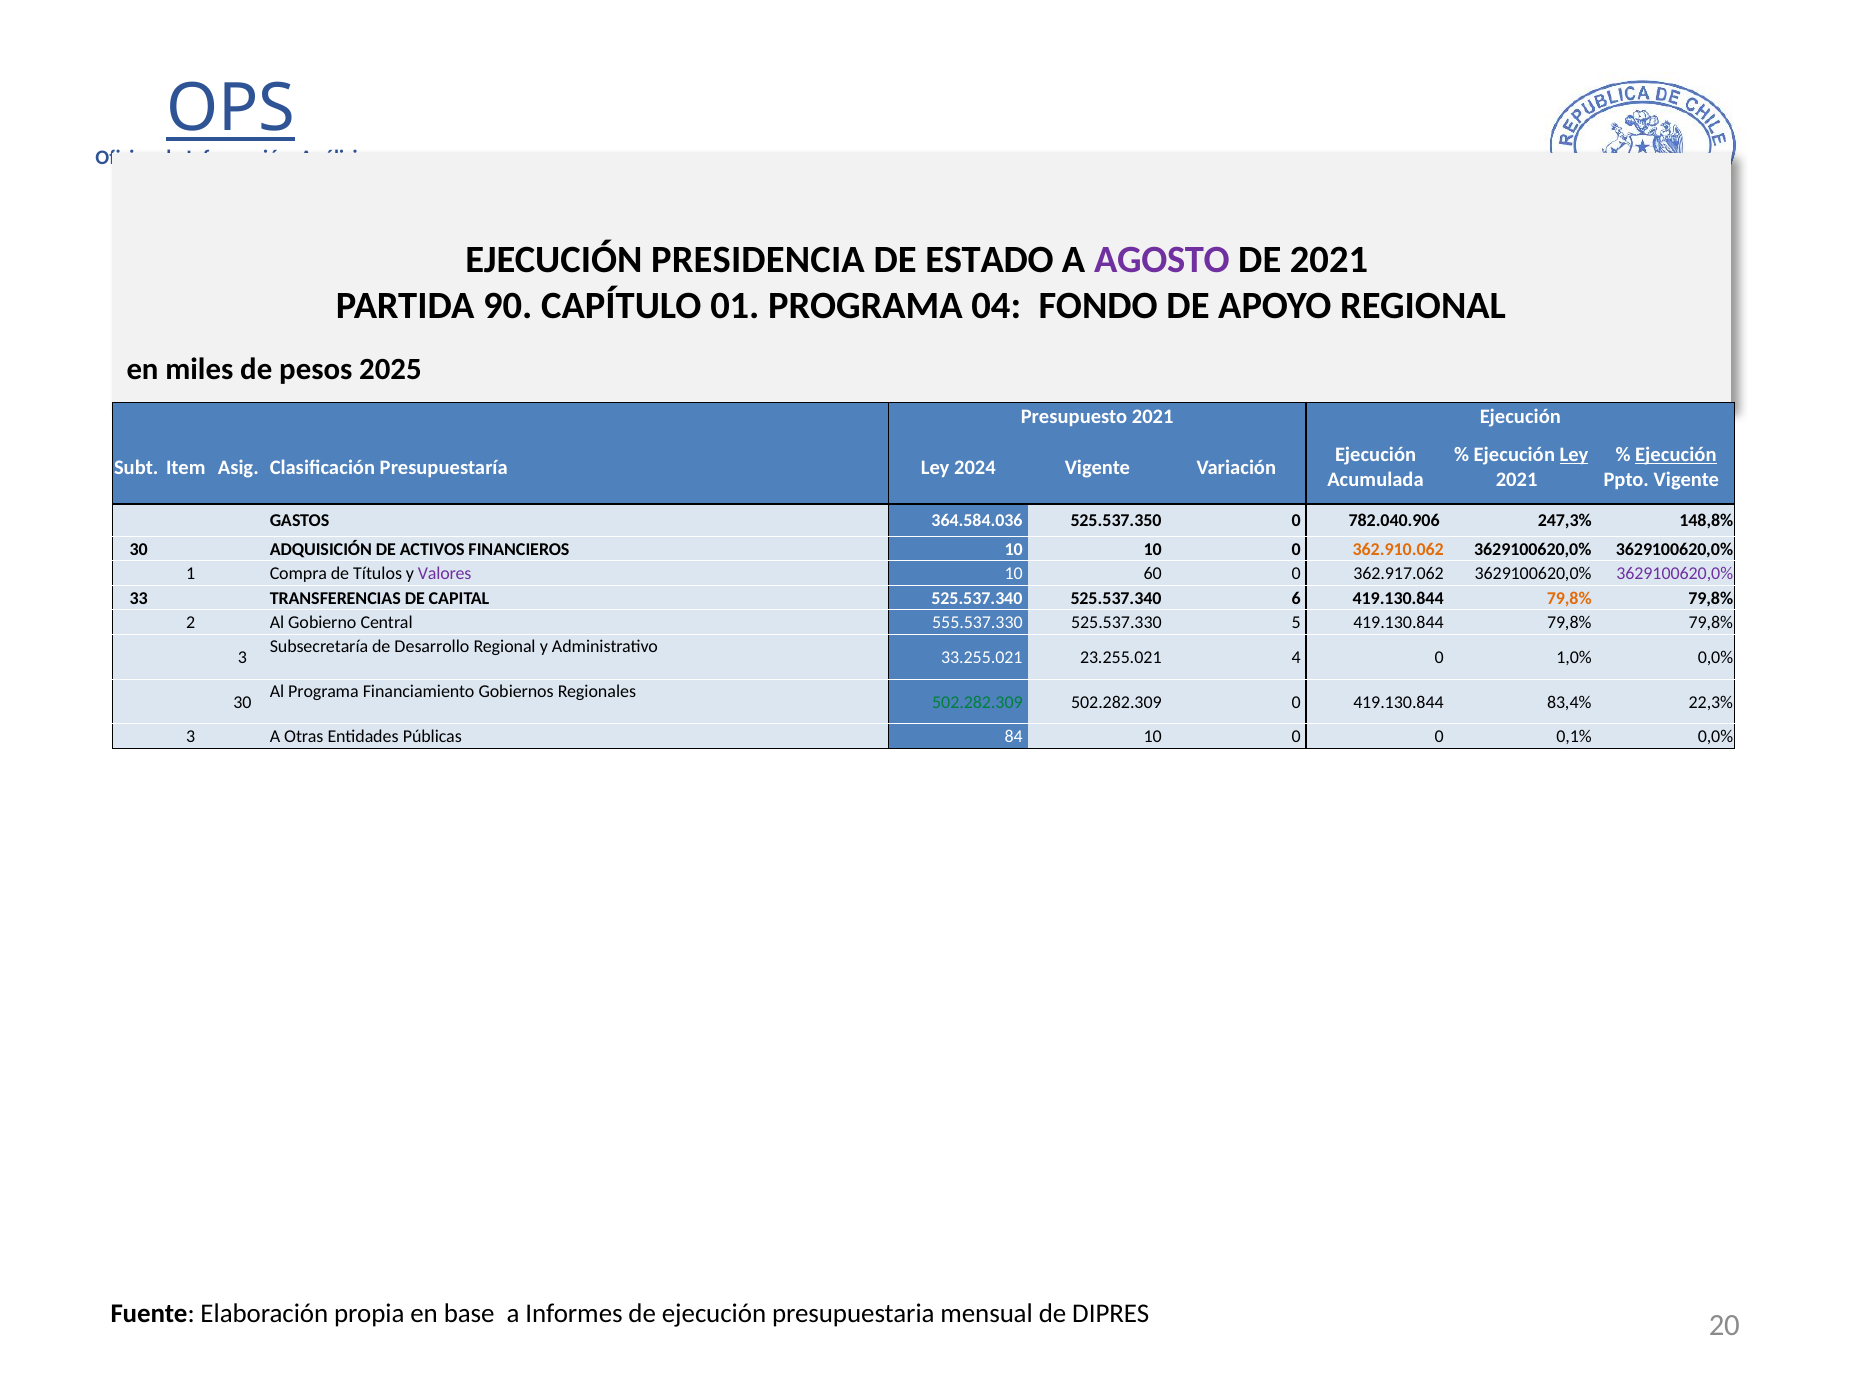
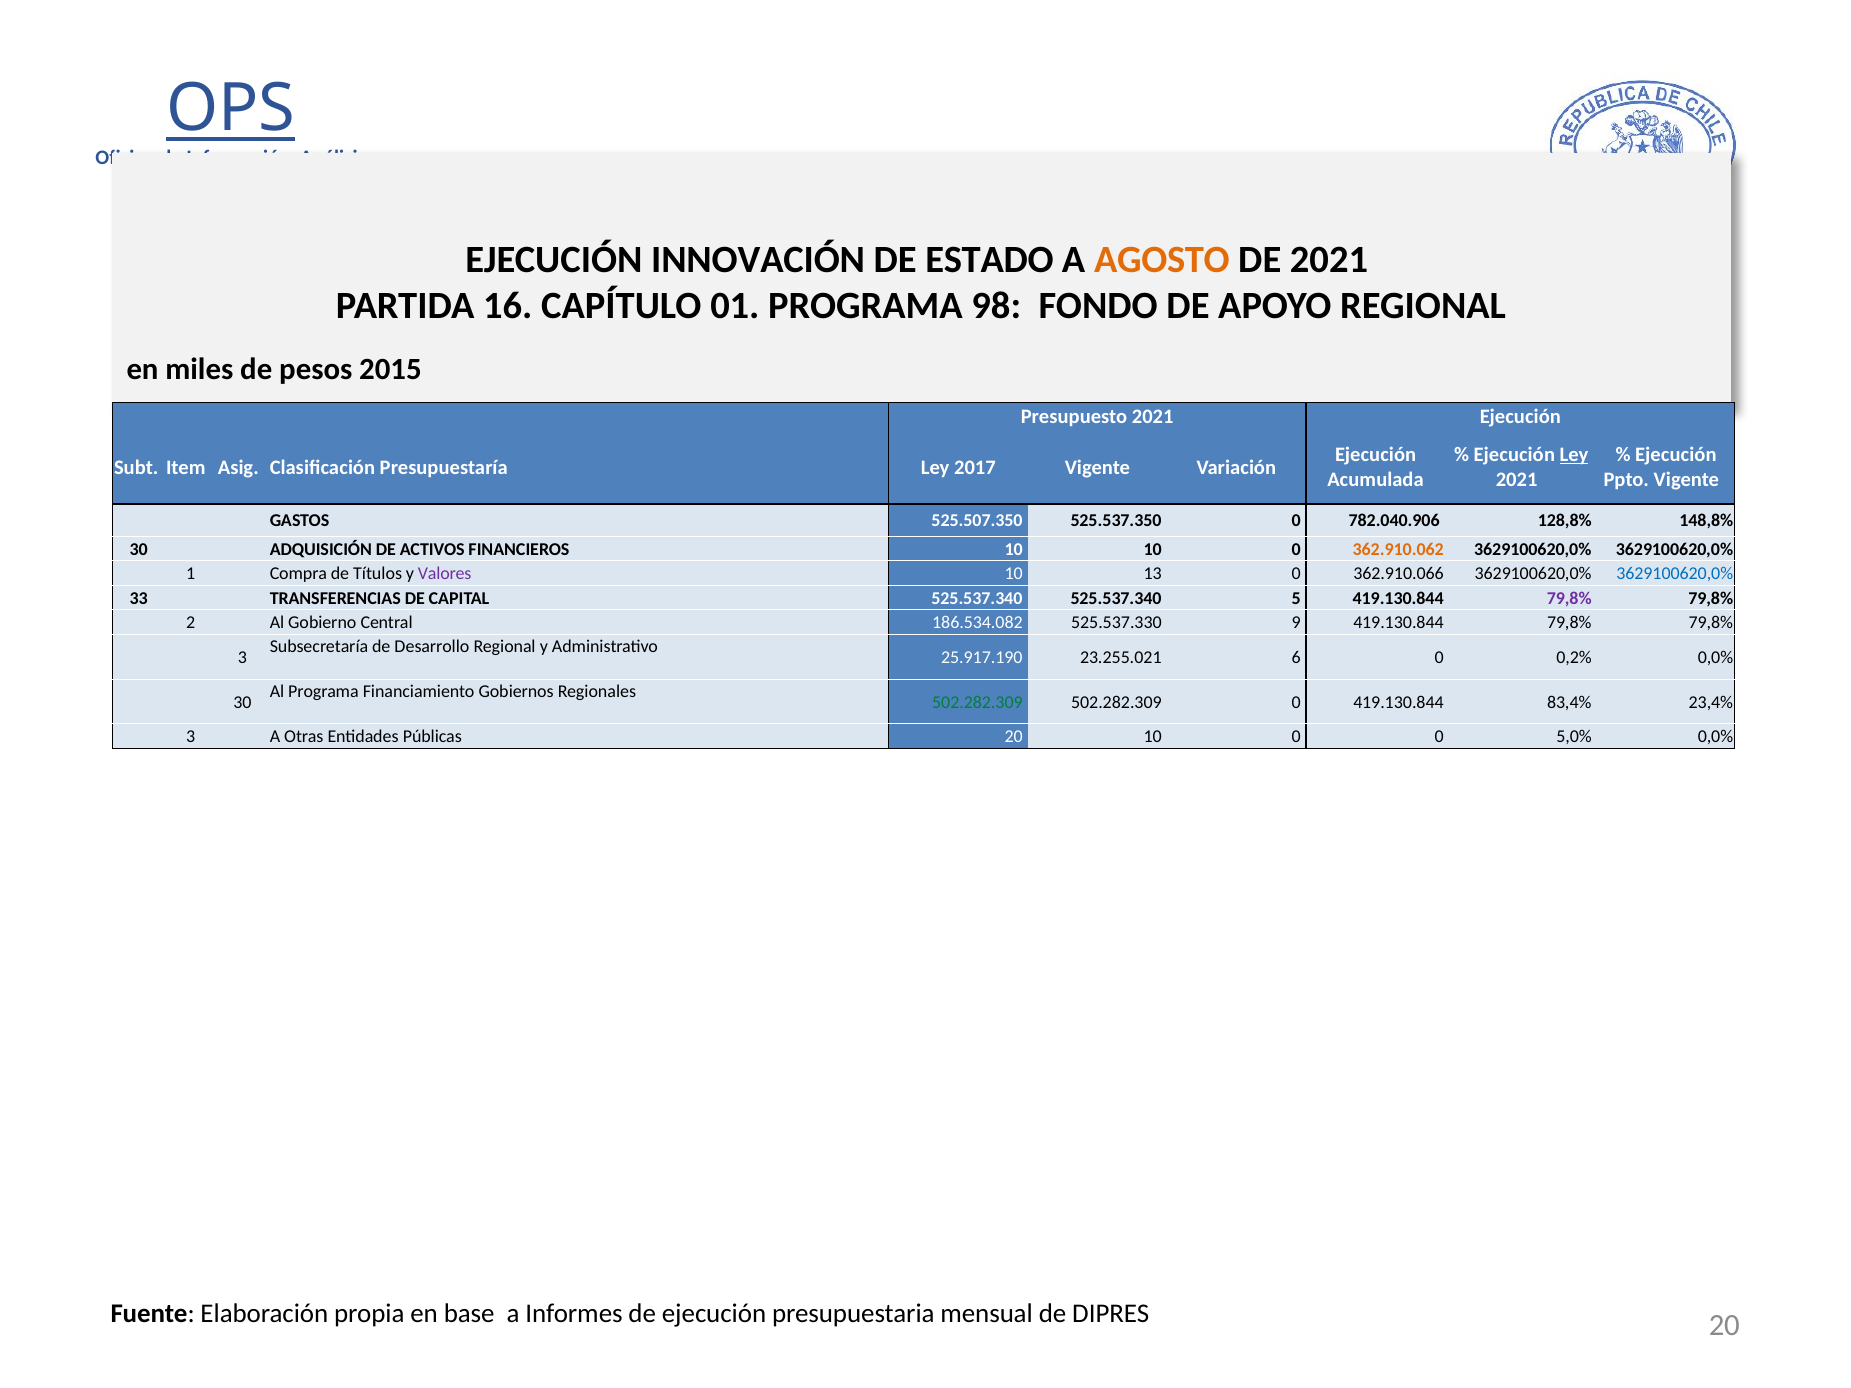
PRESIDENCIA: PRESIDENCIA -> INNOVACIÓN
AGOSTO colour: purple -> orange
90: 90 -> 16
04: 04 -> 98
2025: 2025 -> 2015
Ejecución at (1676, 455) underline: present -> none
2024: 2024 -> 2017
364.584.036: 364.584.036 -> 525.507.350
247,3%: 247,3% -> 128,8%
60: 60 -> 13
362.917.062: 362.917.062 -> 362.910.066
3629100620,0% at (1675, 574) colour: purple -> blue
6: 6 -> 5
79,8% at (1569, 598) colour: orange -> purple
555.537.330: 555.537.330 -> 186.534.082
5: 5 -> 9
33.255.021: 33.255.021 -> 25.917.190
4: 4 -> 6
1,0%: 1,0% -> 0,2%
22,3%: 22,3% -> 23,4%
Públicas 84: 84 -> 20
0,1%: 0,1% -> 5,0%
